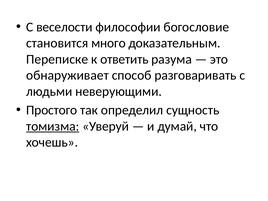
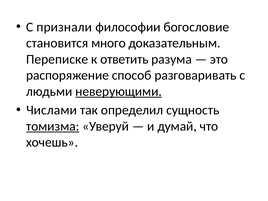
веселости: веселости -> признали
обнаруживает: обнаруживает -> распоряжение
неверующими underline: none -> present
Простого: Простого -> Числами
